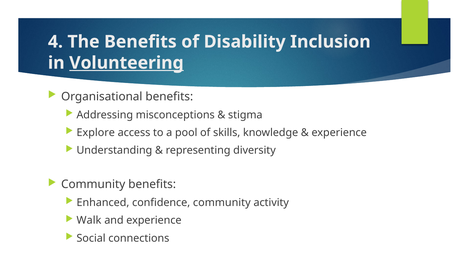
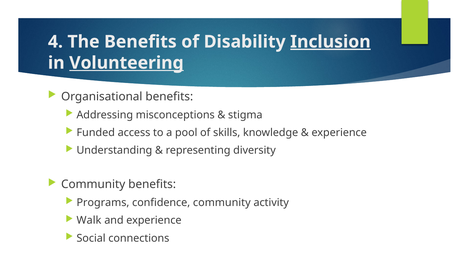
Inclusion underline: none -> present
Explore: Explore -> Funded
Enhanced: Enhanced -> Programs
